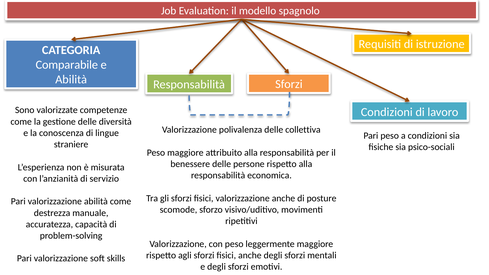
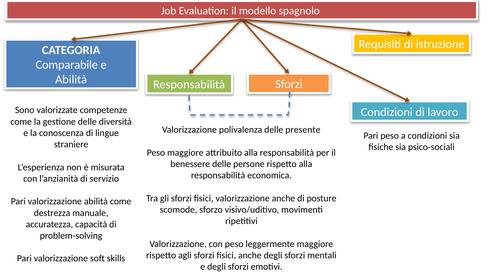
collettiva: collettiva -> presente
